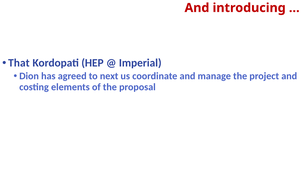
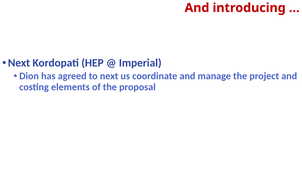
That at (19, 63): That -> Next
